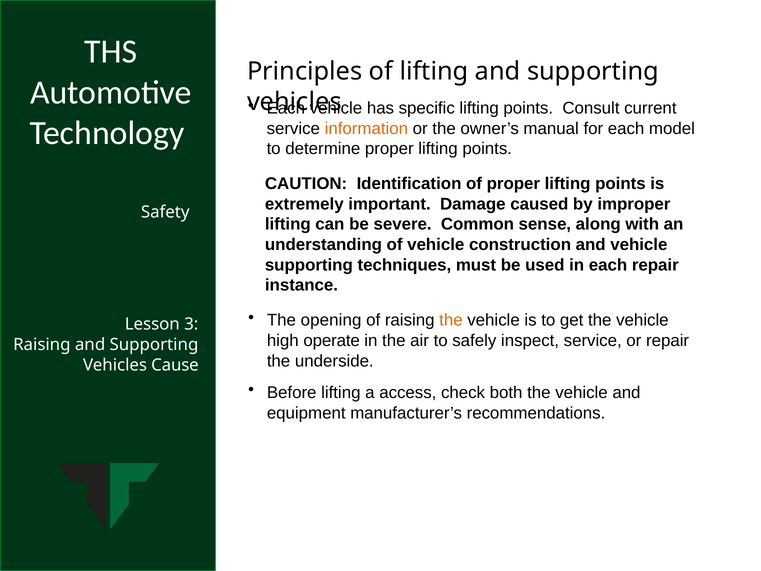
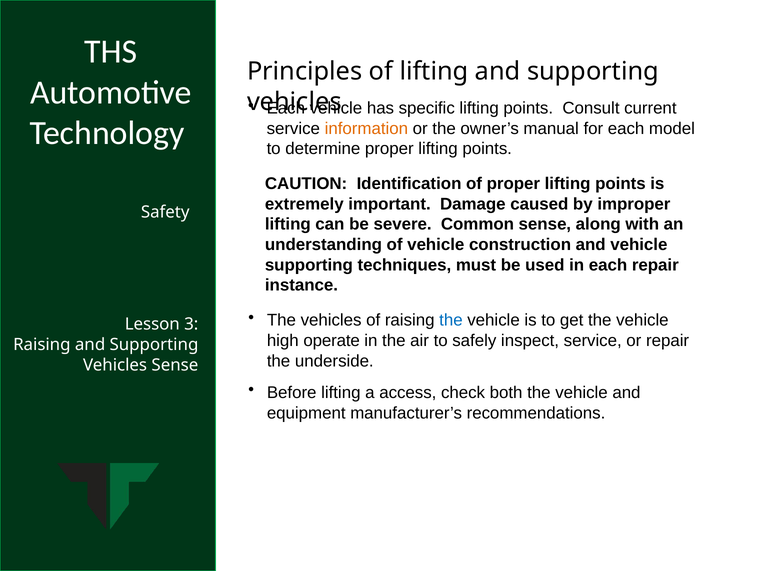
The opening: opening -> vehicles
the at (451, 320) colour: orange -> blue
Vehicles Cause: Cause -> Sense
